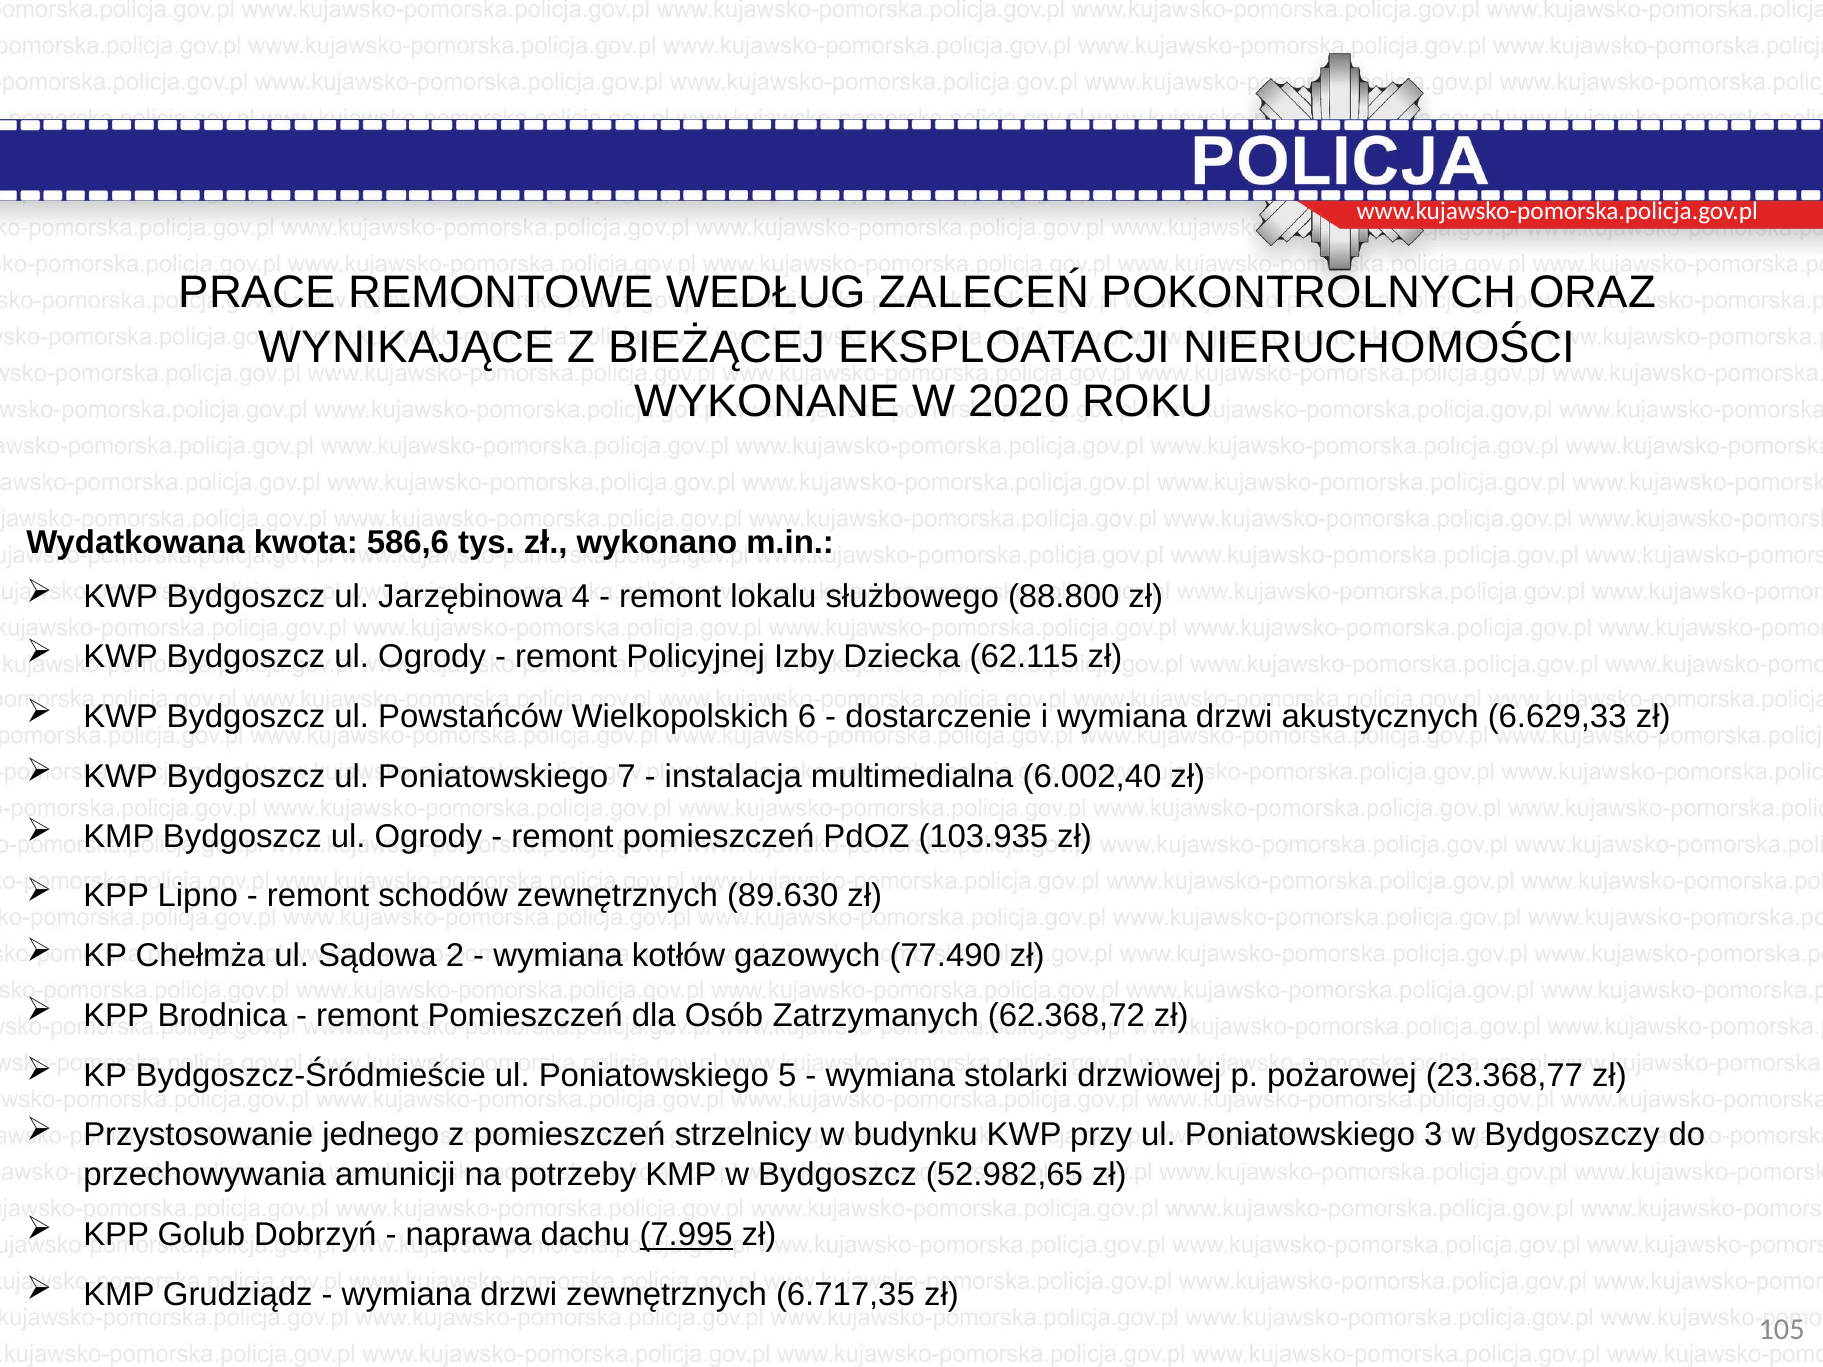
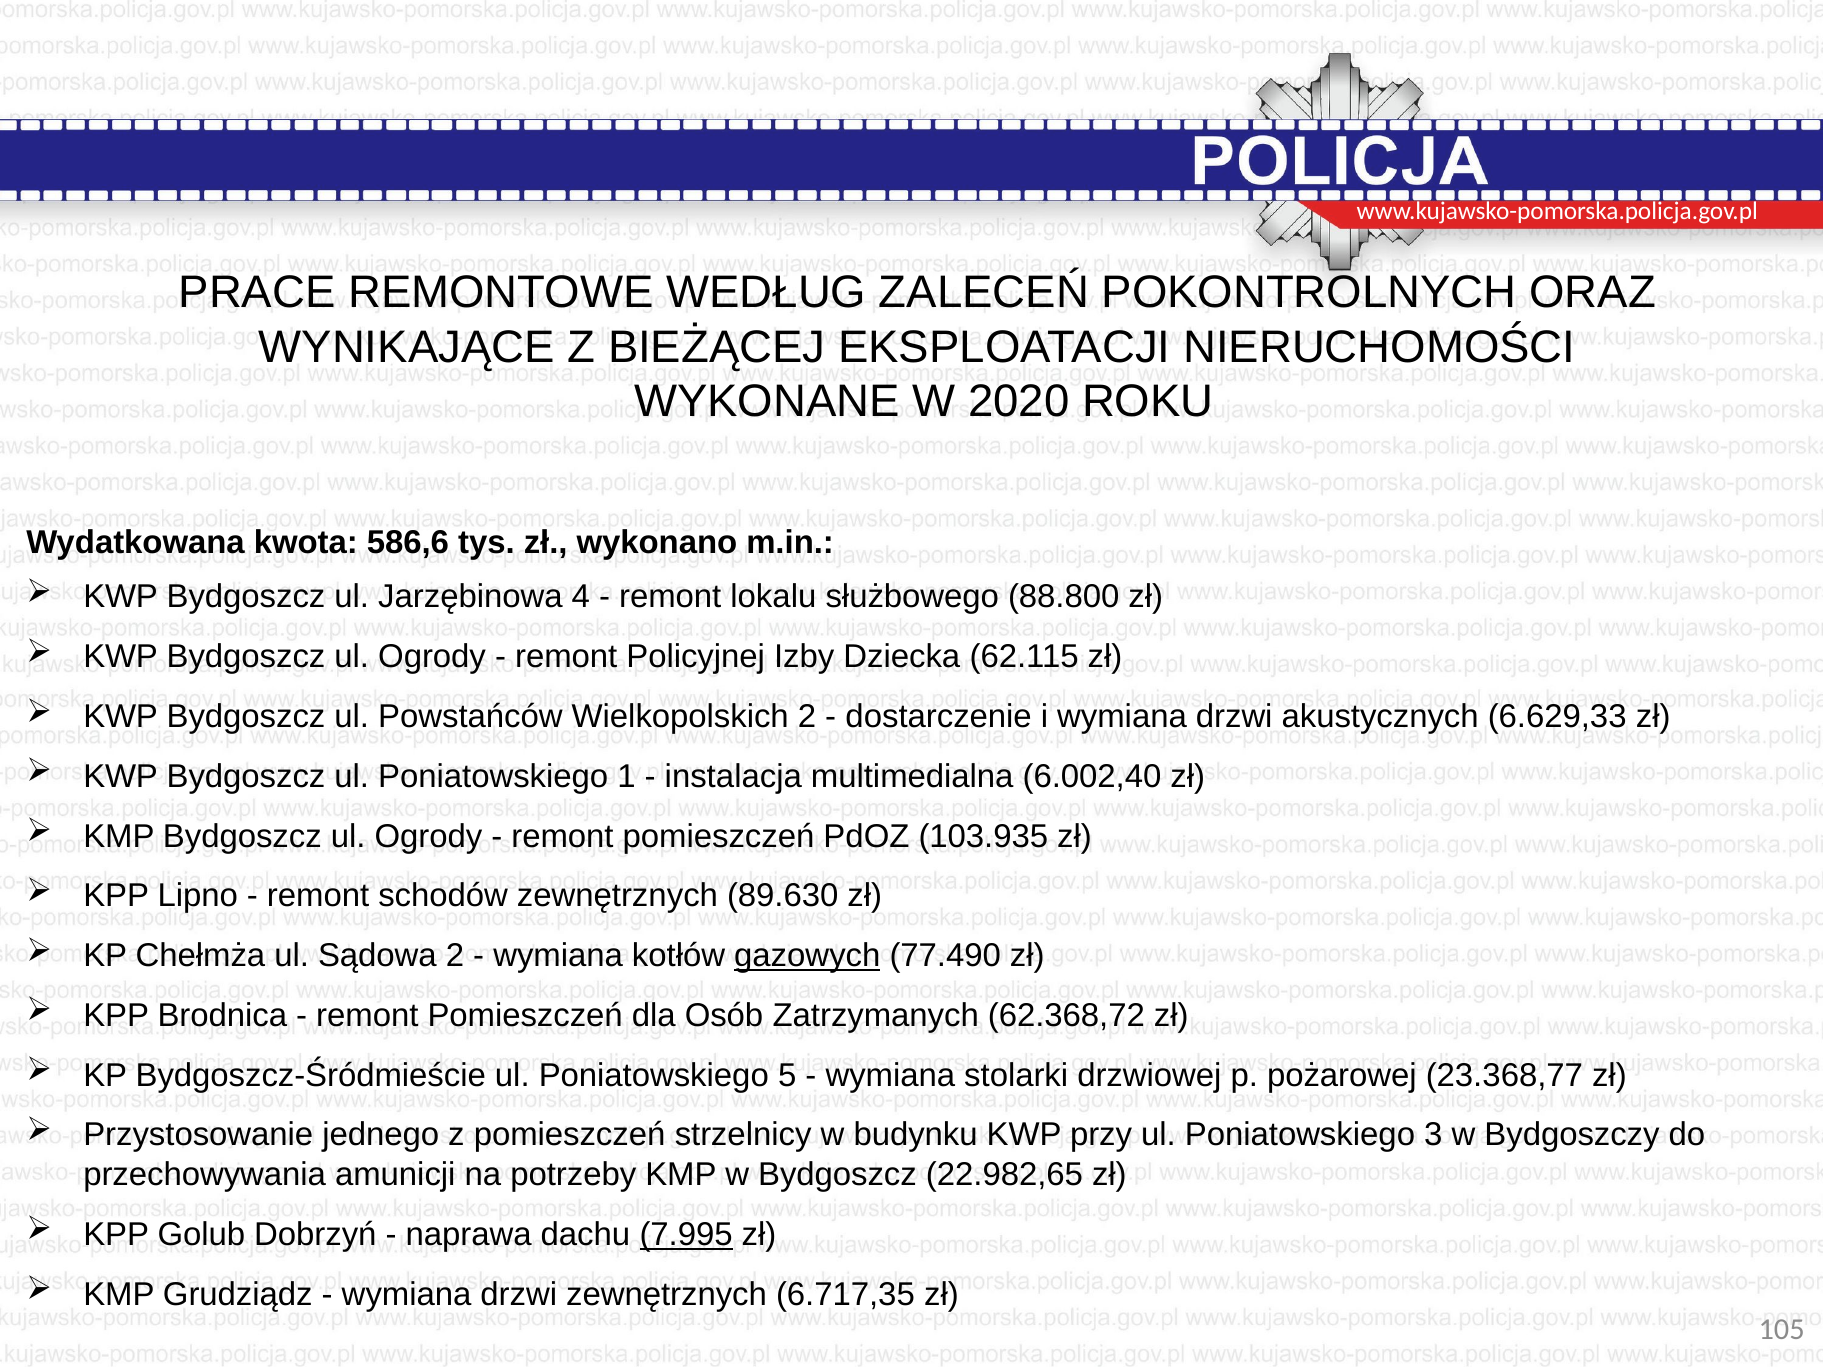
Wielkopolskich 6: 6 -> 2
7: 7 -> 1
gazowych underline: none -> present
52.982,65: 52.982,65 -> 22.982,65
